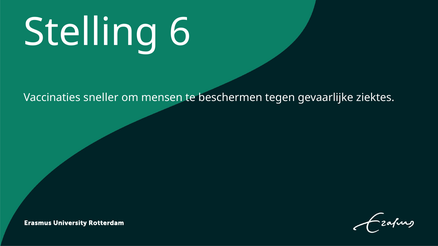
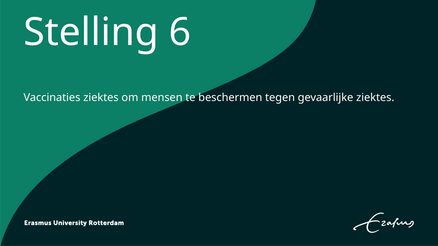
Vaccinaties sneller: sneller -> ziektes
